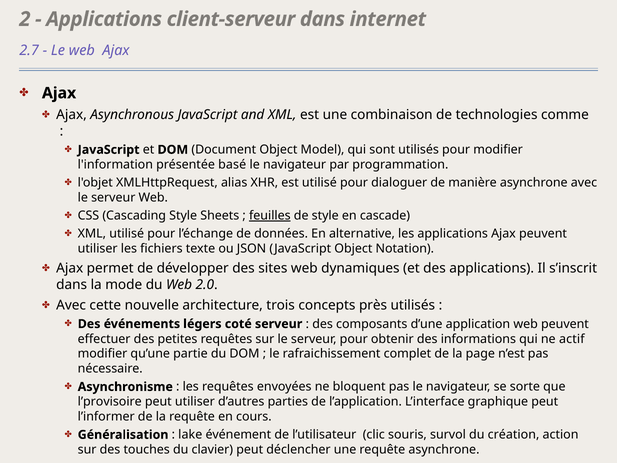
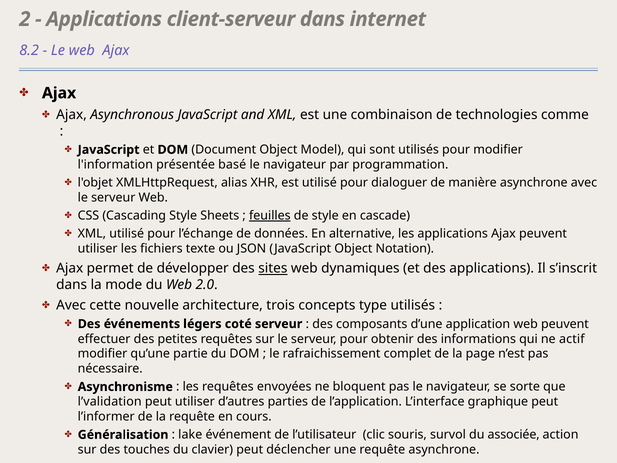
2.7: 2.7 -> 8.2
sites underline: none -> present
près: près -> type
l’provisoire: l’provisoire -> l’validation
création: création -> associée
